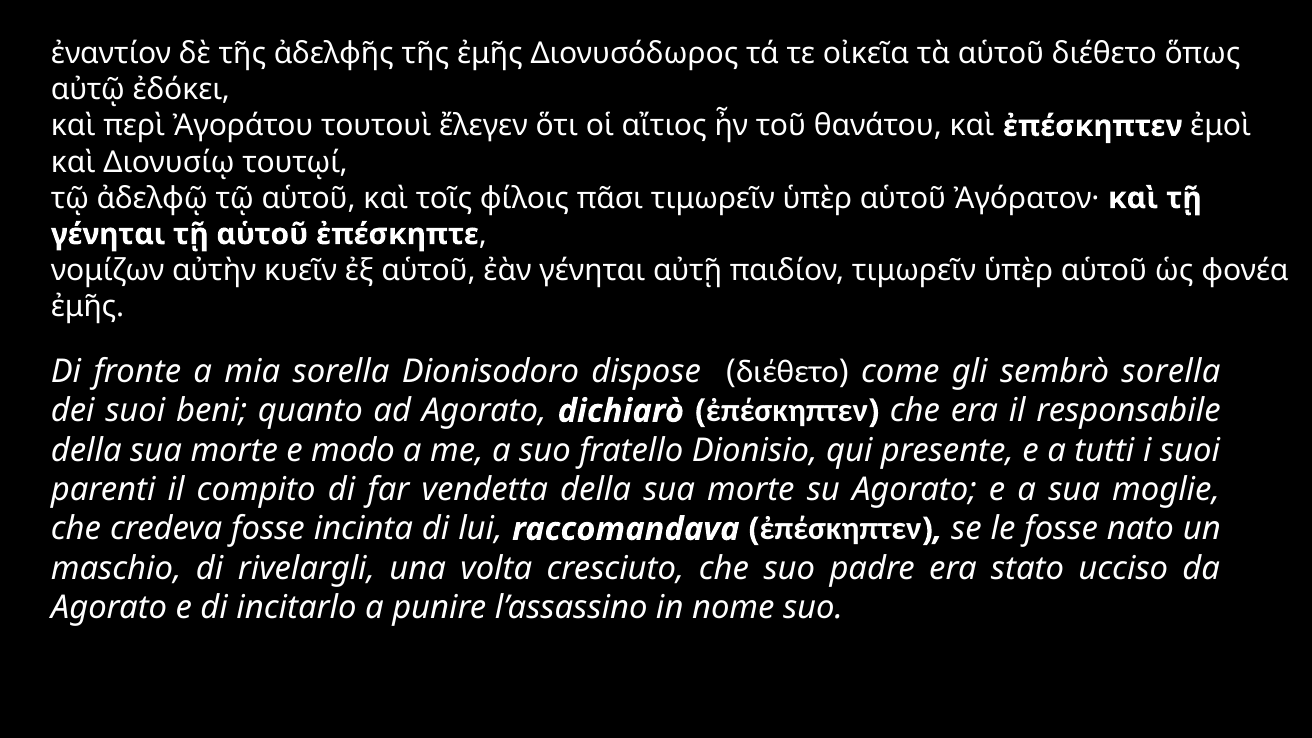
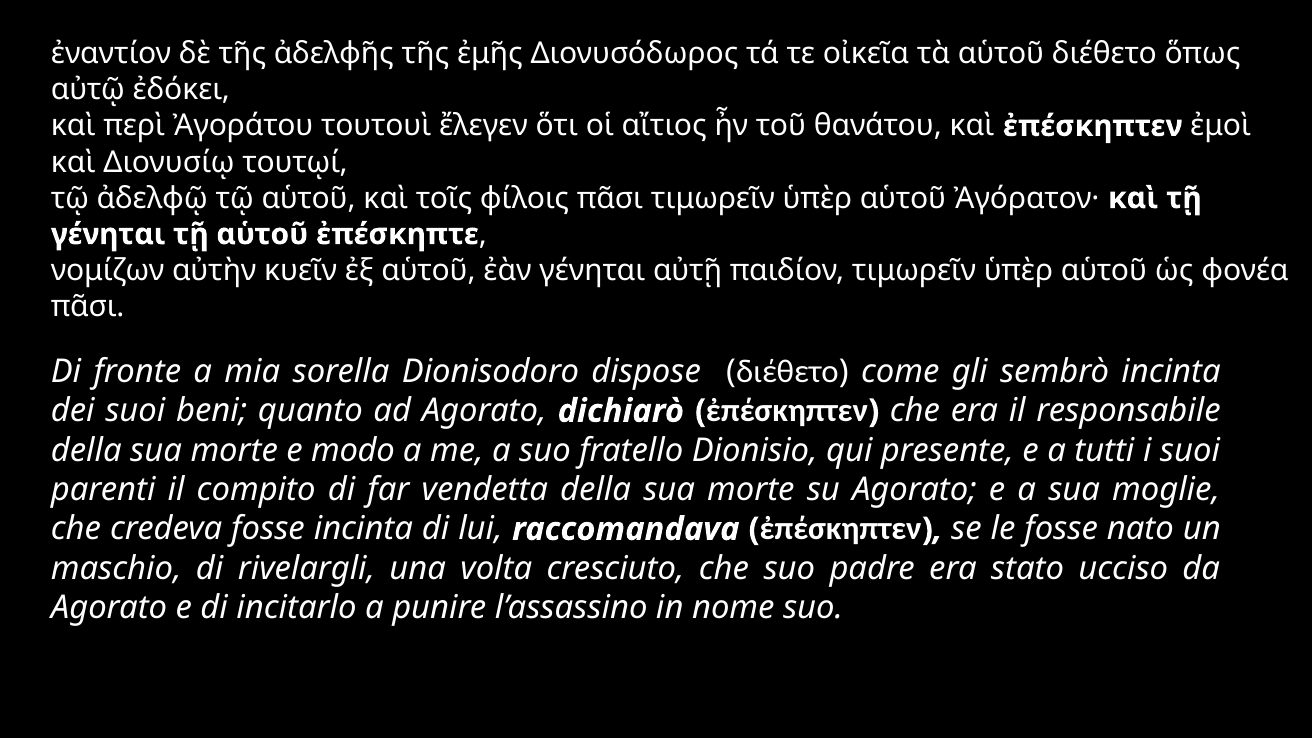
ἐμῆς at (88, 306): ἐμῆς -> πᾶσι
sembrò sorella: sorella -> incinta
